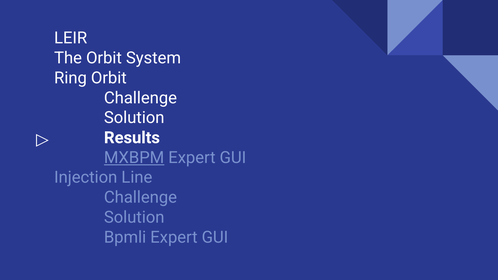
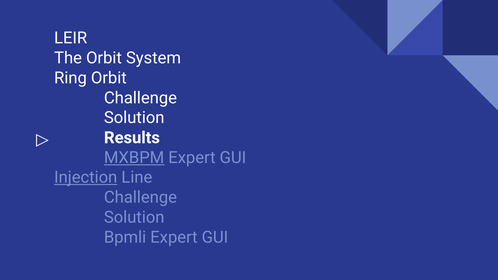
Injection underline: none -> present
